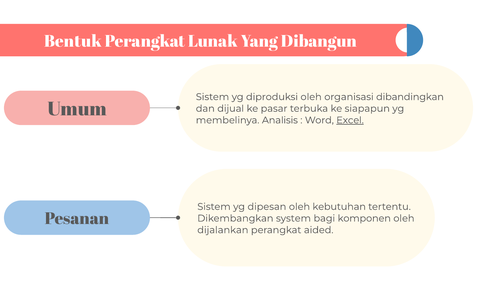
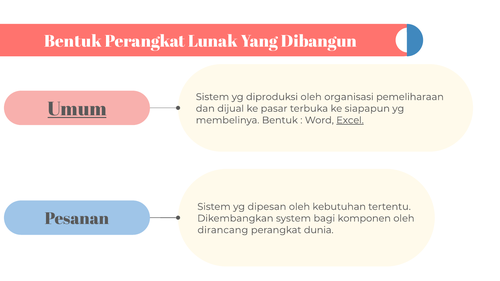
dibandingkan: dibandingkan -> pemeliharaan
Umum underline: none -> present
membelinya Analisis: Analisis -> Bentuk
dijalankan: dijalankan -> dirancang
aided: aided -> dunia
